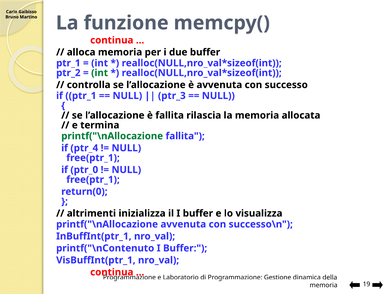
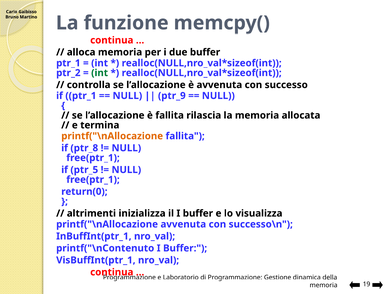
ptr_3: ptr_3 -> ptr_9
printf("\nAllocazione at (112, 136) colour: green -> orange
ptr_4: ptr_4 -> ptr_8
ptr_0: ptr_0 -> ptr_5
